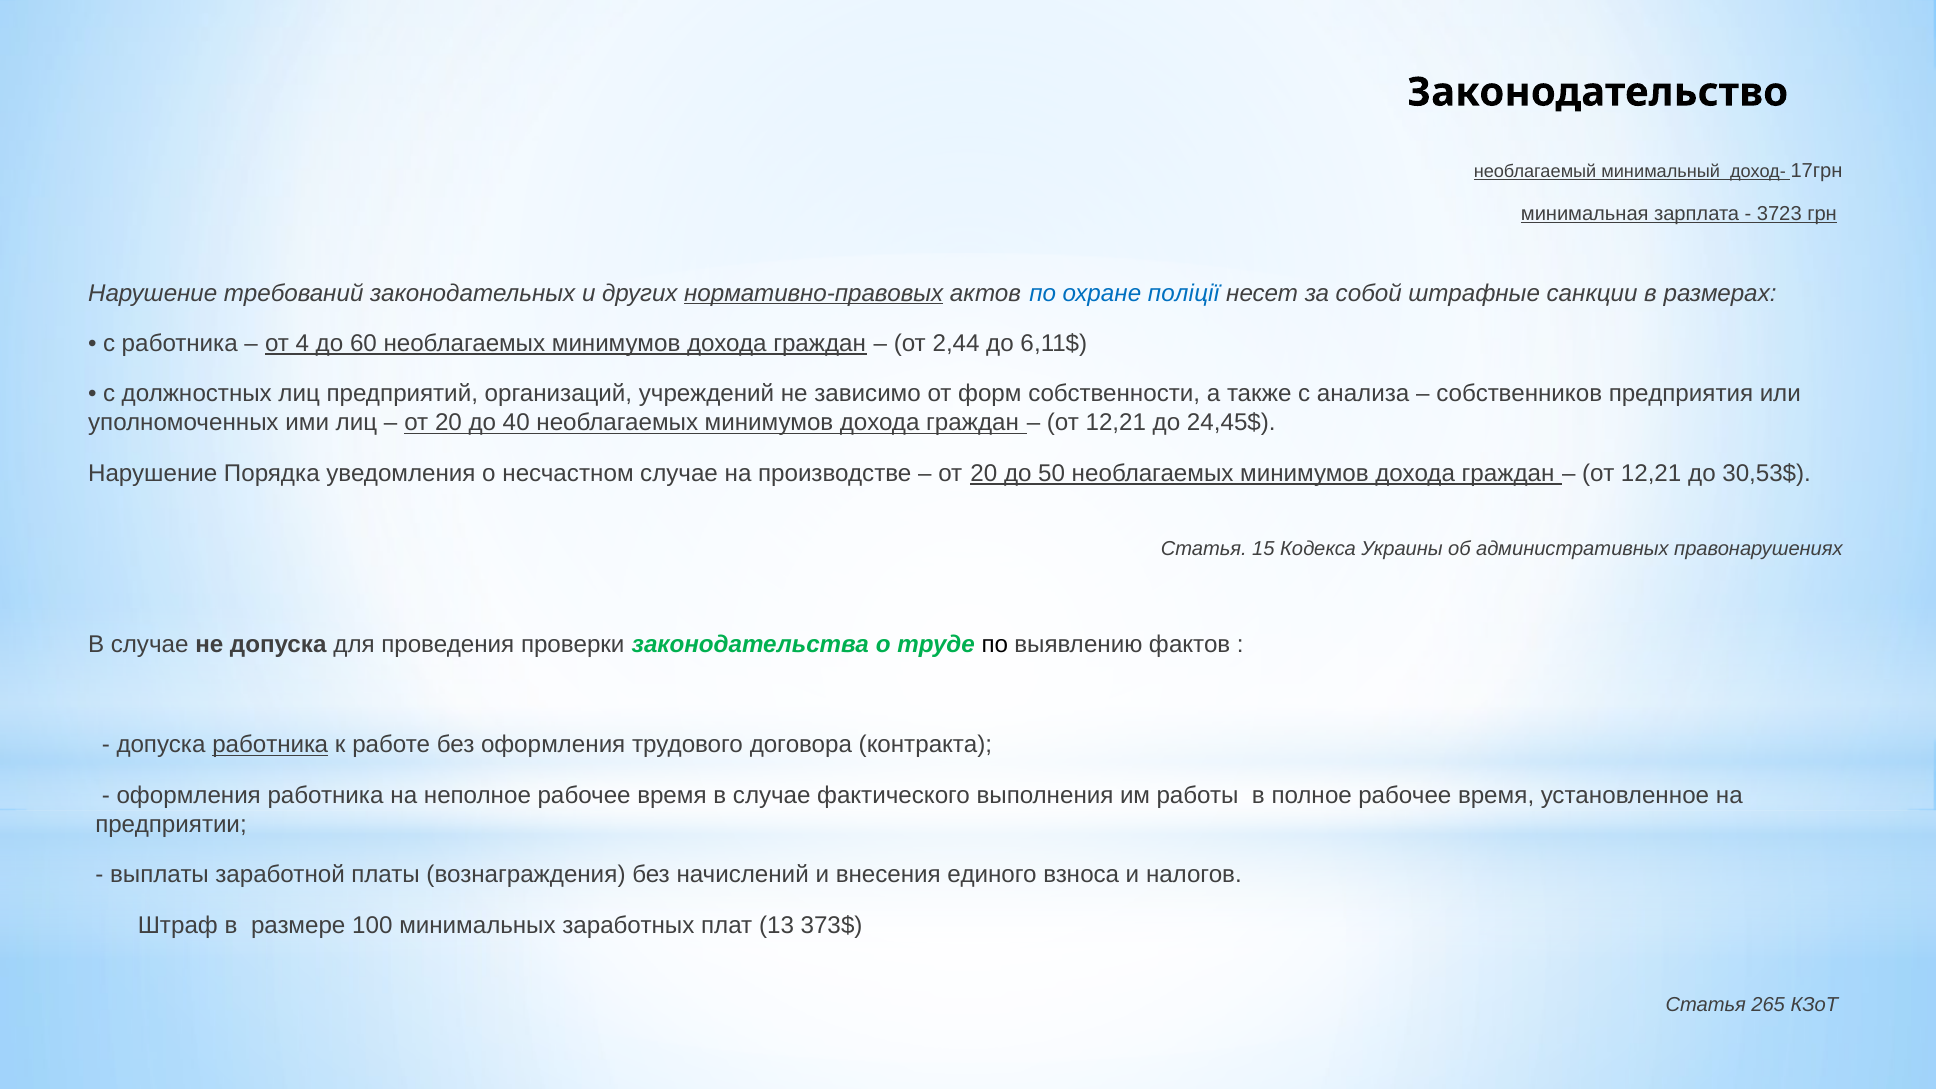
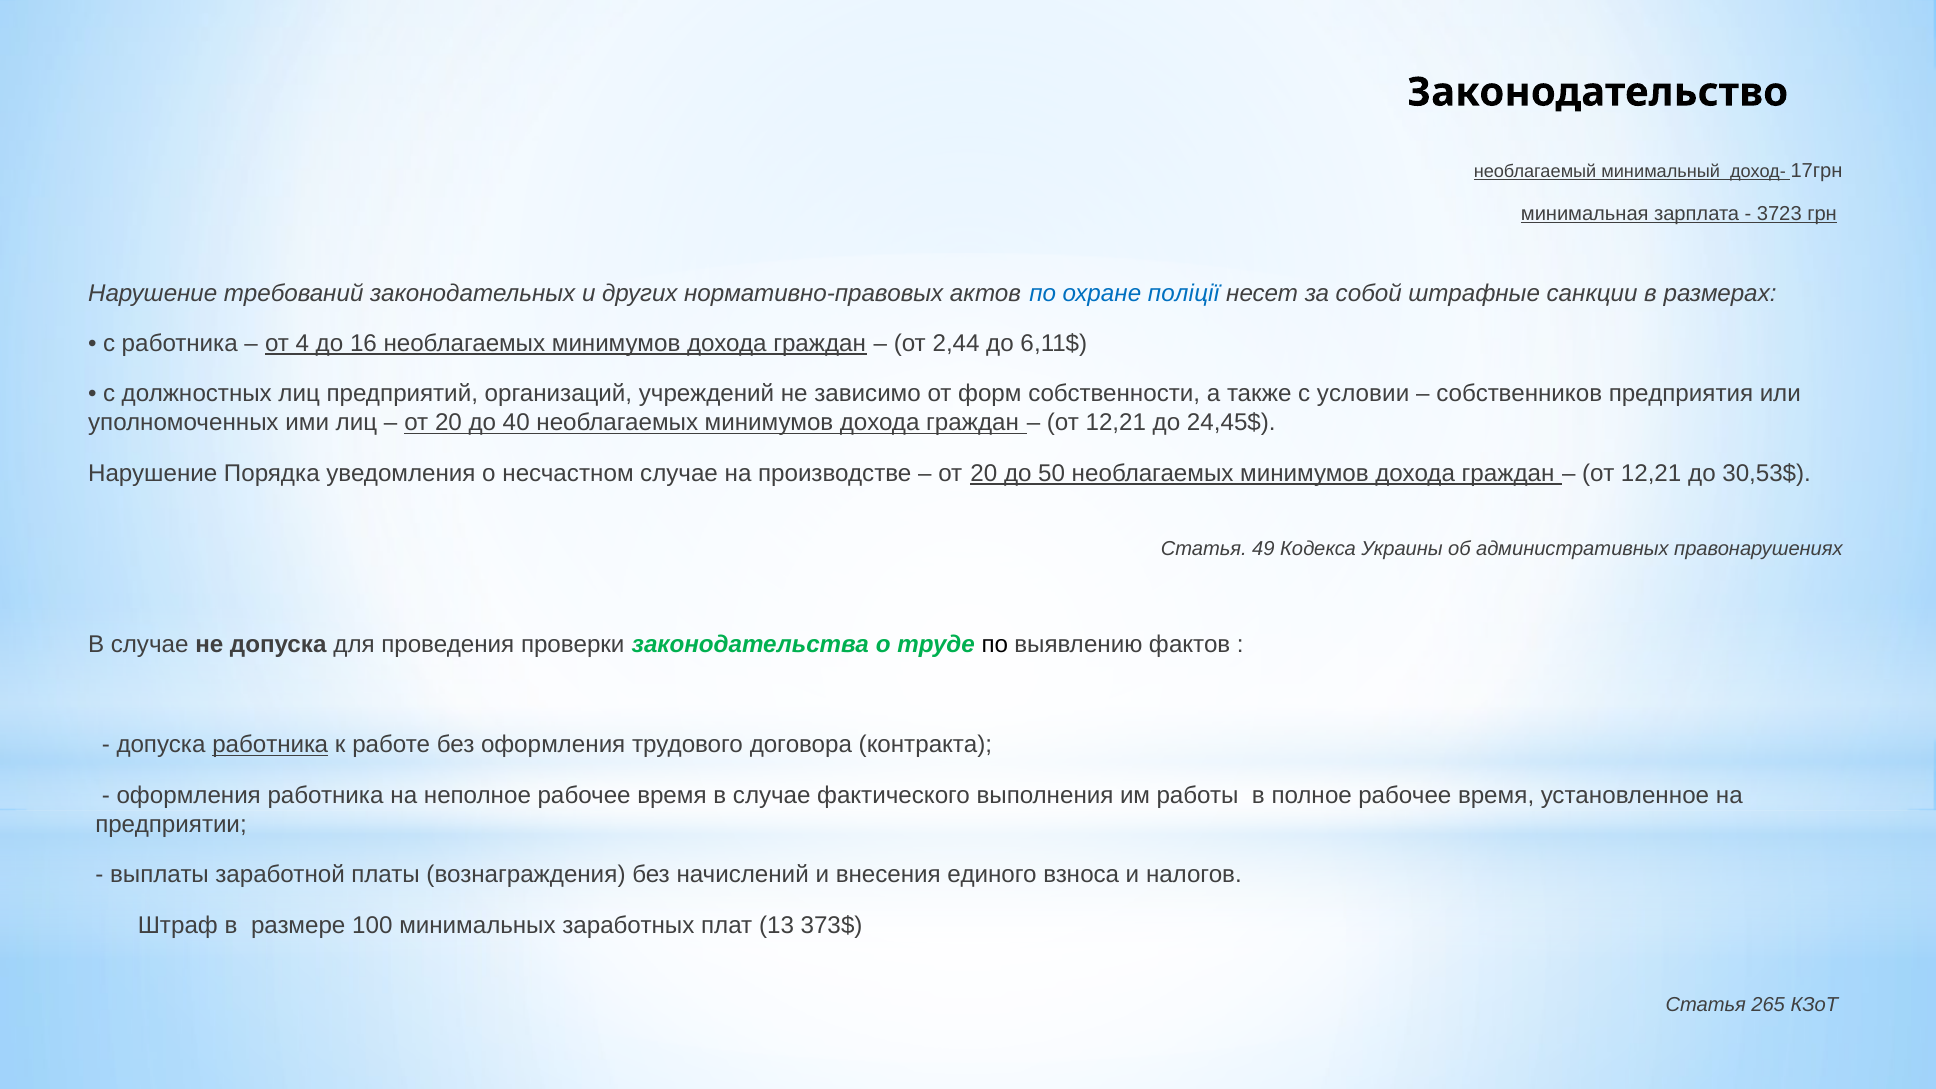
нормативно-правовых underline: present -> none
60: 60 -> 16
анализа: анализа -> условии
15: 15 -> 49
